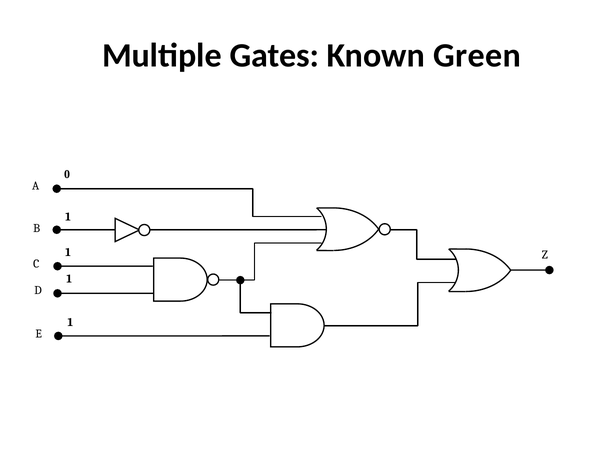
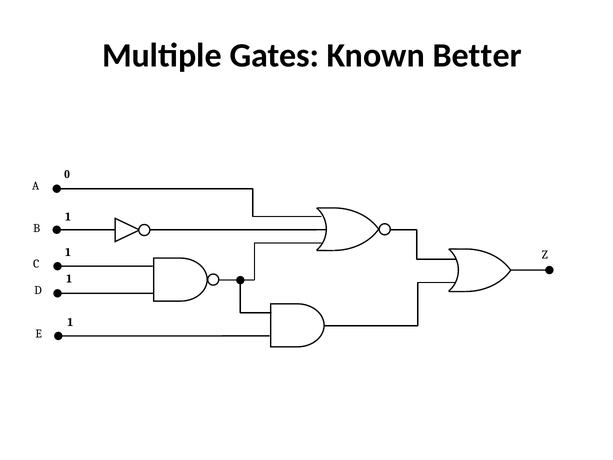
Green: Green -> Better
